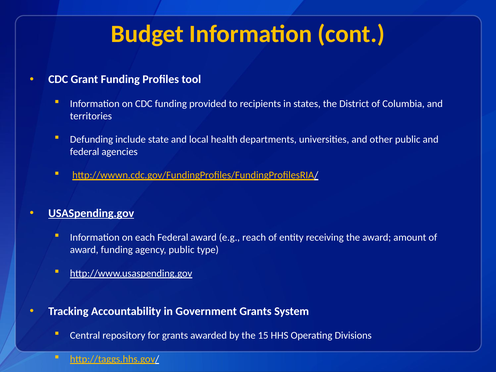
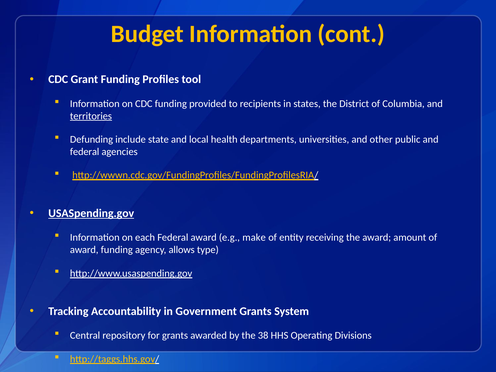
territories underline: none -> present
reach: reach -> make
agency public: public -> allows
15: 15 -> 38
